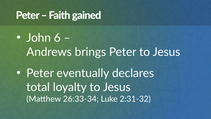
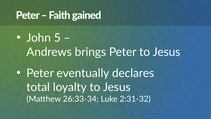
6: 6 -> 5
